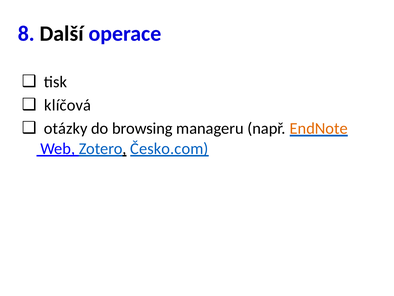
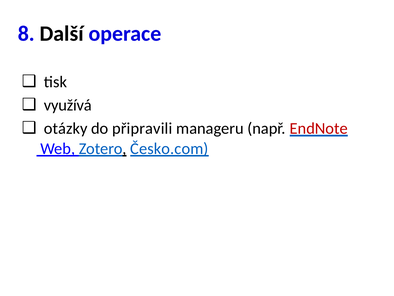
klíčová: klíčová -> využívá
browsing: browsing -> připravili
EndNote colour: orange -> red
